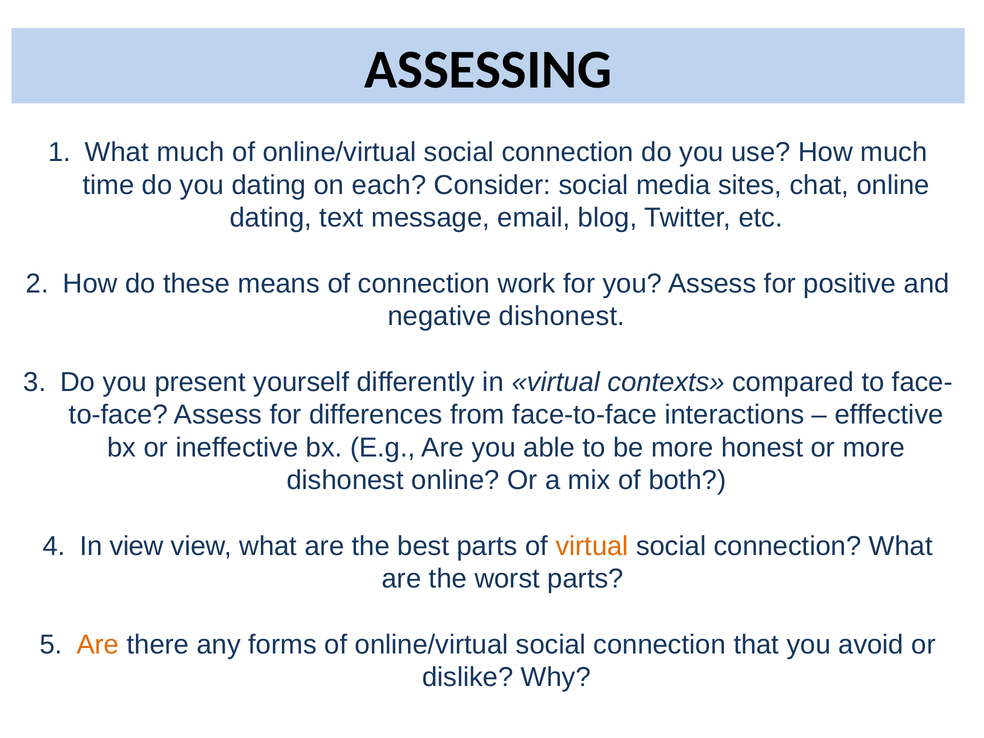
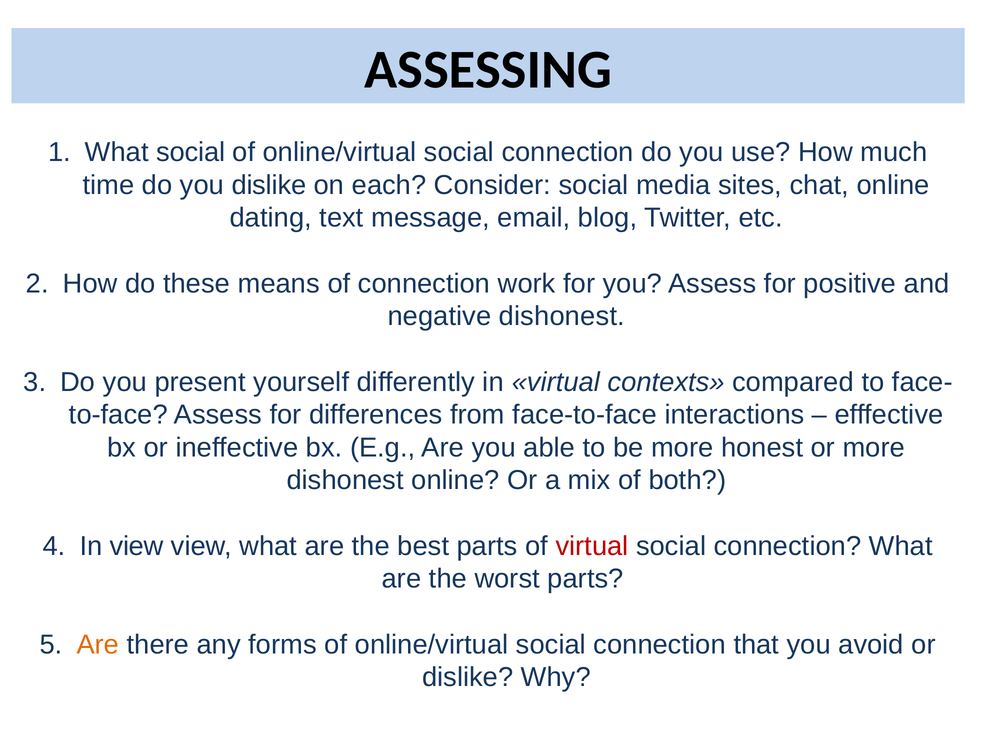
What much: much -> social
you dating: dating -> dislike
virtual at (592, 546) colour: orange -> red
